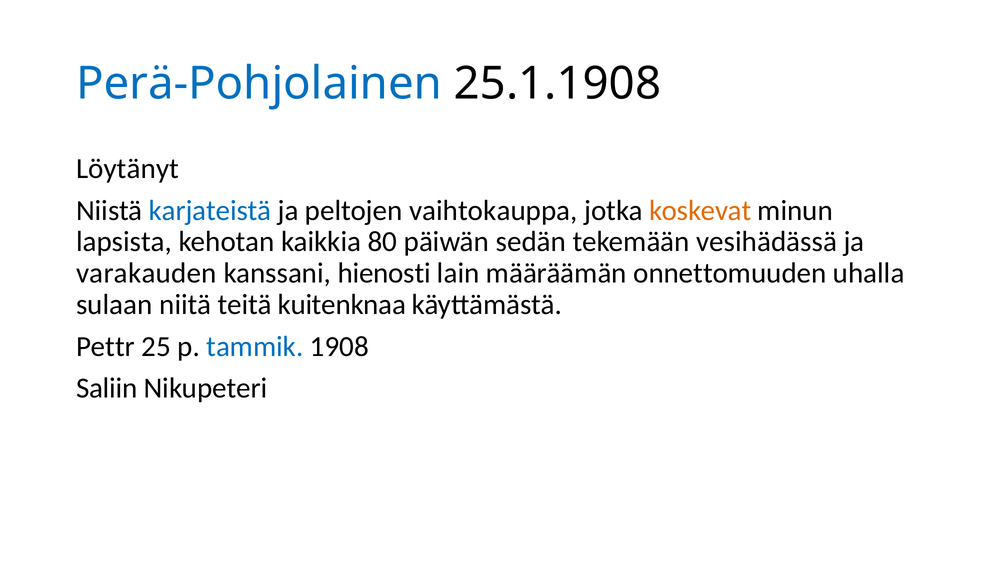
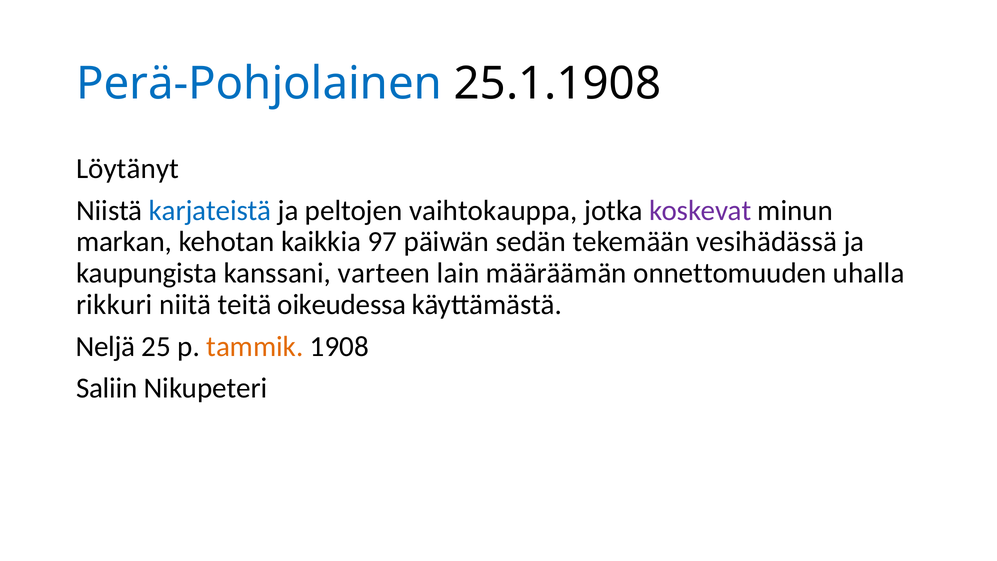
koskevat colour: orange -> purple
lapsista: lapsista -> markan
80: 80 -> 97
varakauden: varakauden -> kaupungista
hienosti: hienosti -> varteen
sulaan: sulaan -> rikkuri
kuitenknaa: kuitenknaa -> oikeudessa
Pettr: Pettr -> Neljä
tammik colour: blue -> orange
